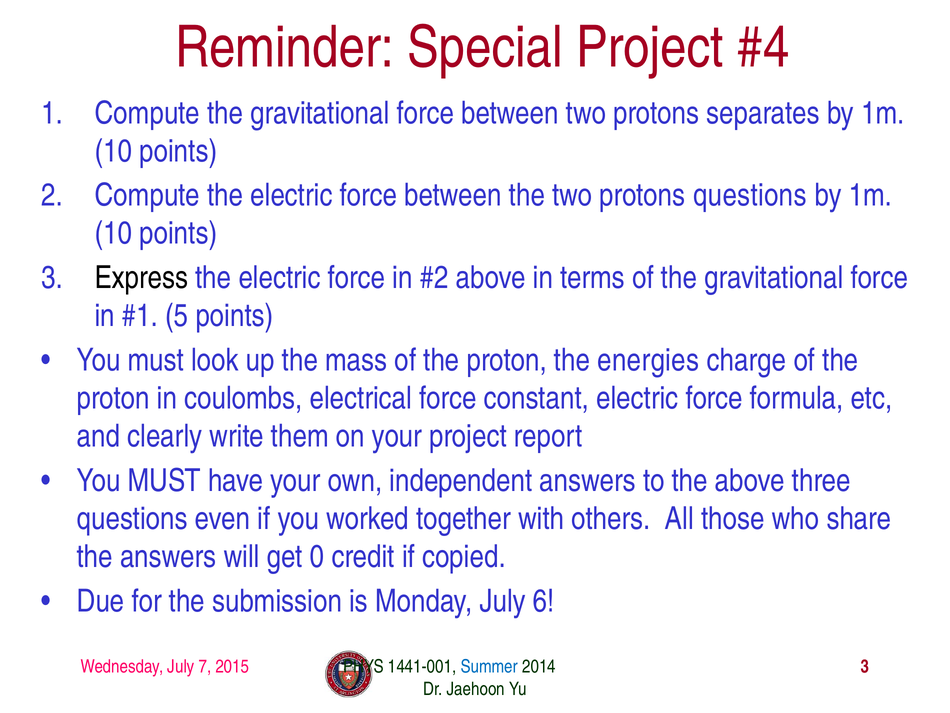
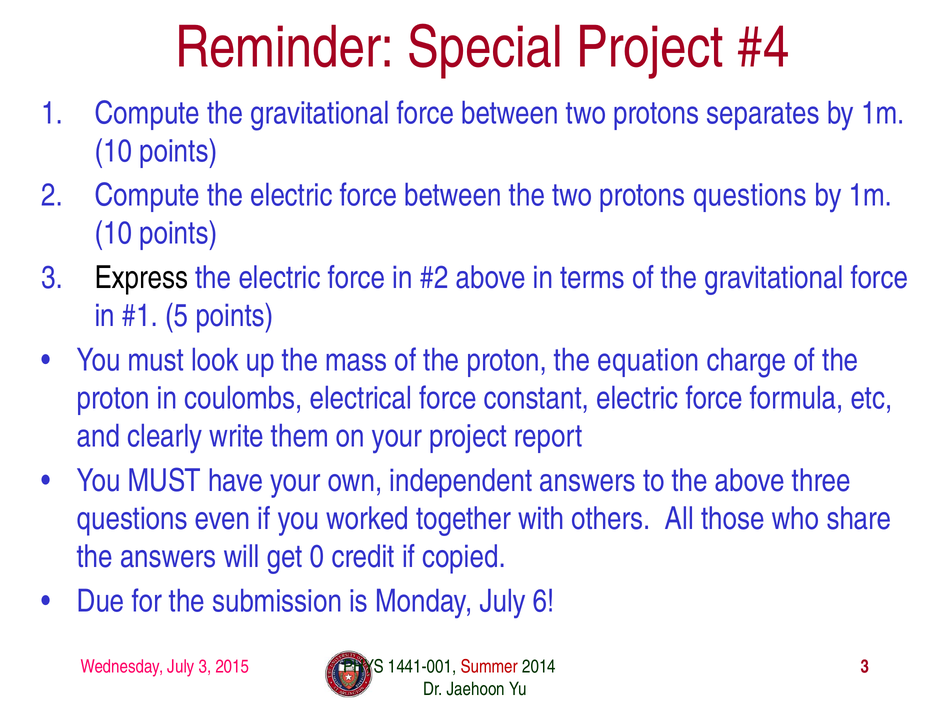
energies: energies -> equation
July 7: 7 -> 3
Summer colour: blue -> red
